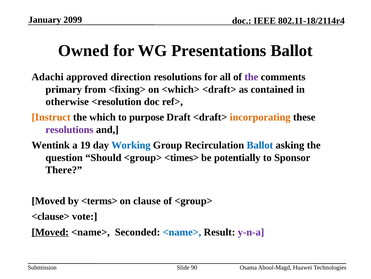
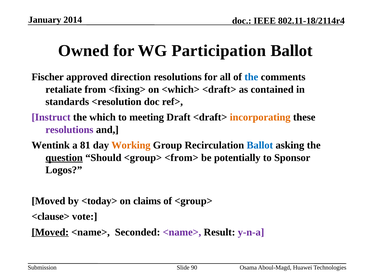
2099: 2099 -> 2014
Presentations: Presentations -> Participation
Adachi: Adachi -> Fischer
the at (251, 77) colour: purple -> blue
primary: primary -> retaliate
otherwise: otherwise -> standards
Instruct colour: orange -> purple
purpose: purpose -> meeting
19: 19 -> 81
Working colour: blue -> orange
question underline: none -> present
<times>: <times> -> <from>
There: There -> Logos
<terms>: <terms> -> <today>
clause: clause -> claims
<name> at (182, 231) colour: blue -> purple
